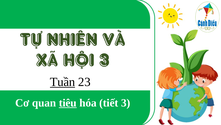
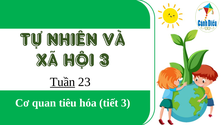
tiêu underline: present -> none
